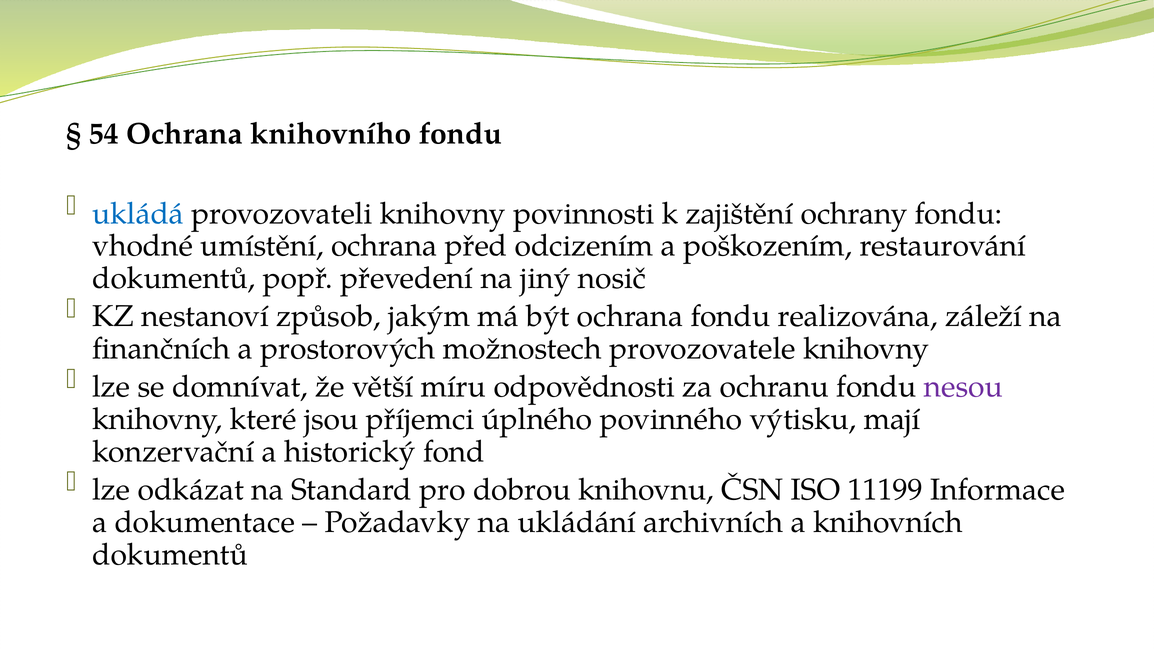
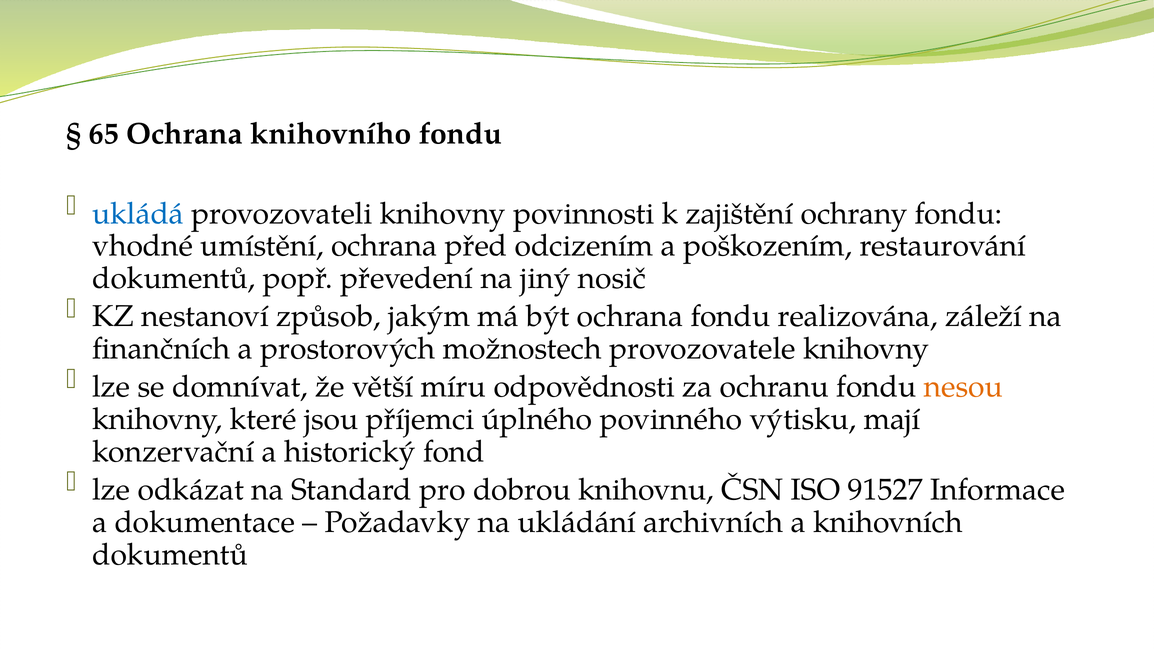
54: 54 -> 65
nesou colour: purple -> orange
11199: 11199 -> 91527
